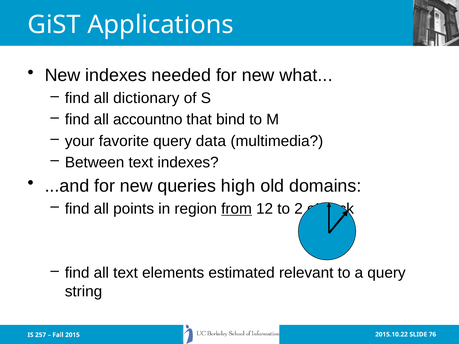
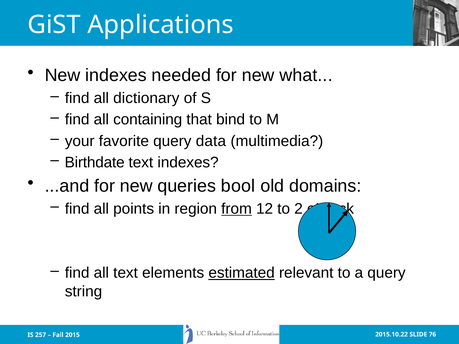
accountno: accountno -> containing
Between: Between -> Birthdate
high: high -> bool
estimated underline: none -> present
